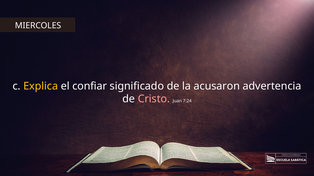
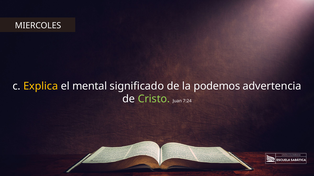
confiar: confiar -> mental
acusaron: acusaron -> podemos
Cristo colour: pink -> light green
